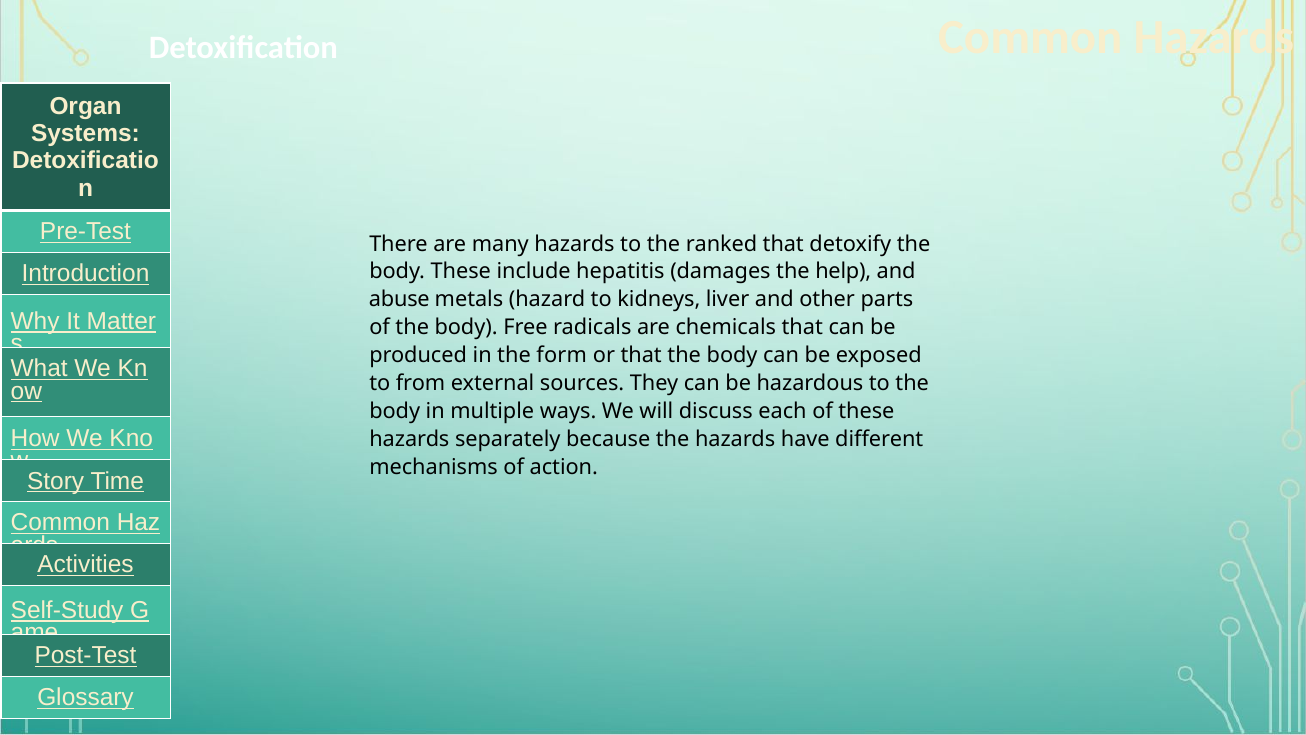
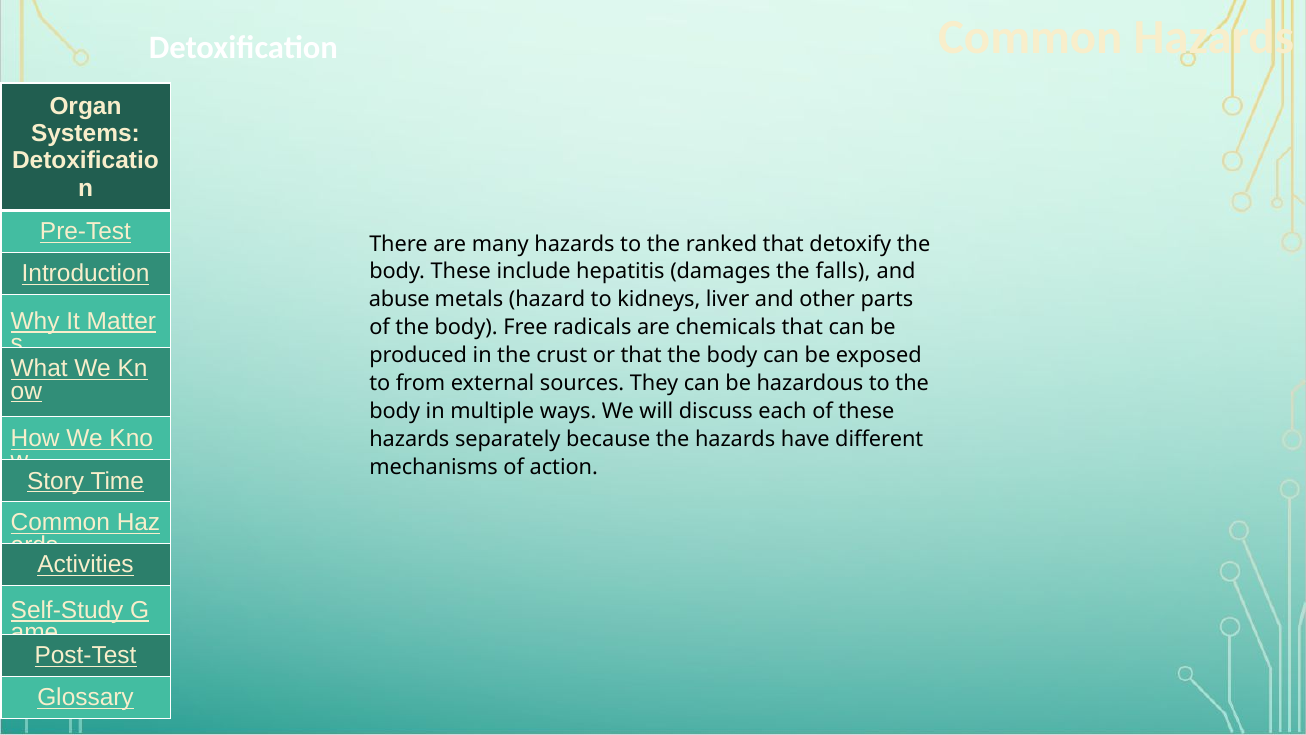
help: help -> falls
form: form -> crust
